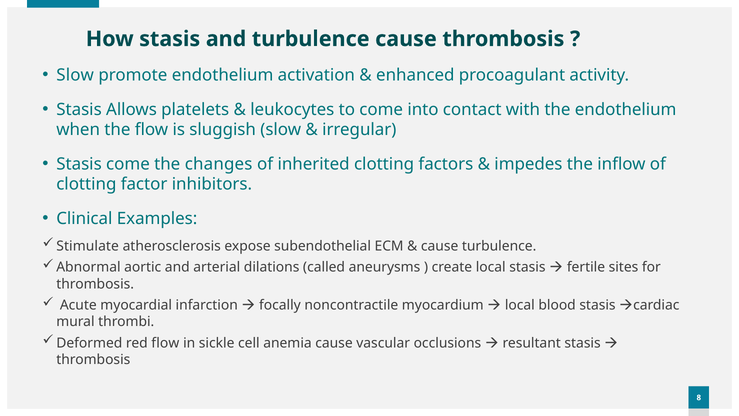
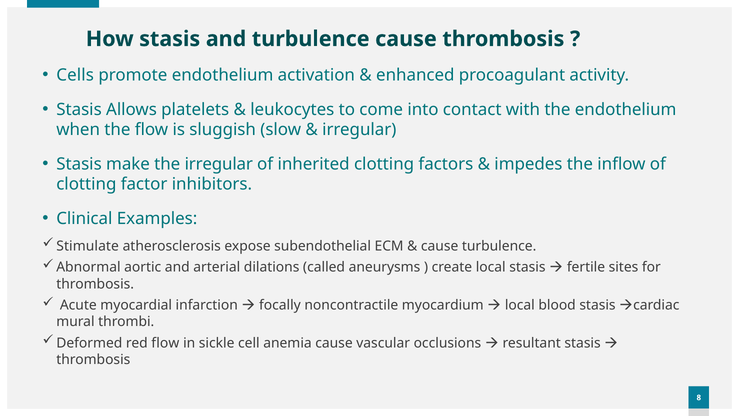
Slow at (75, 75): Slow -> Cells
Stasis come: come -> make
the changes: changes -> irregular
